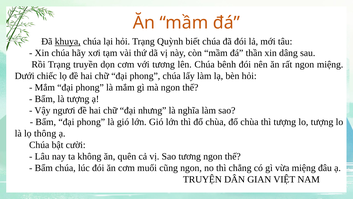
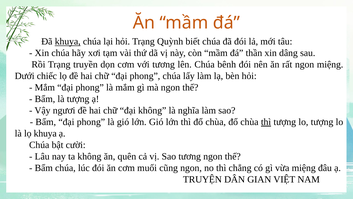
đại nhưng: nhưng -> không
thì at (266, 122) underline: none -> present
lọ thông: thông -> khuya
